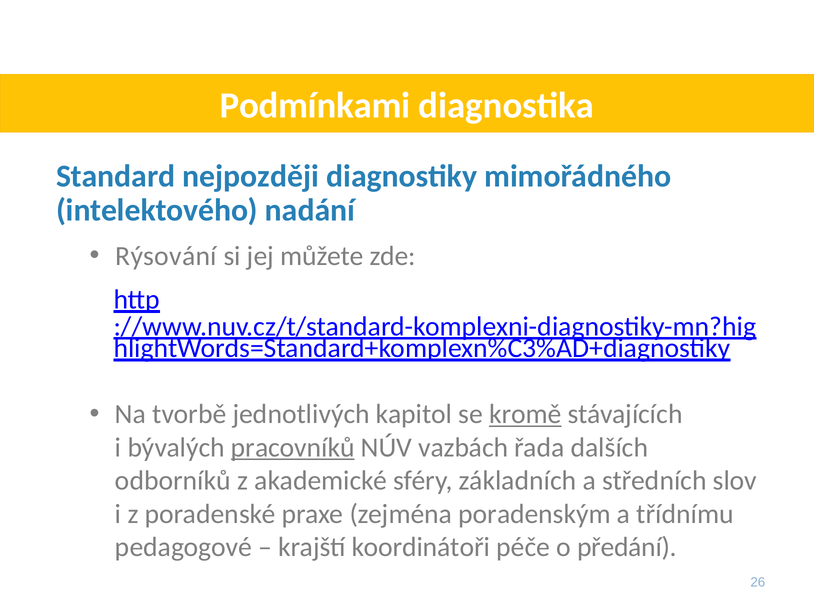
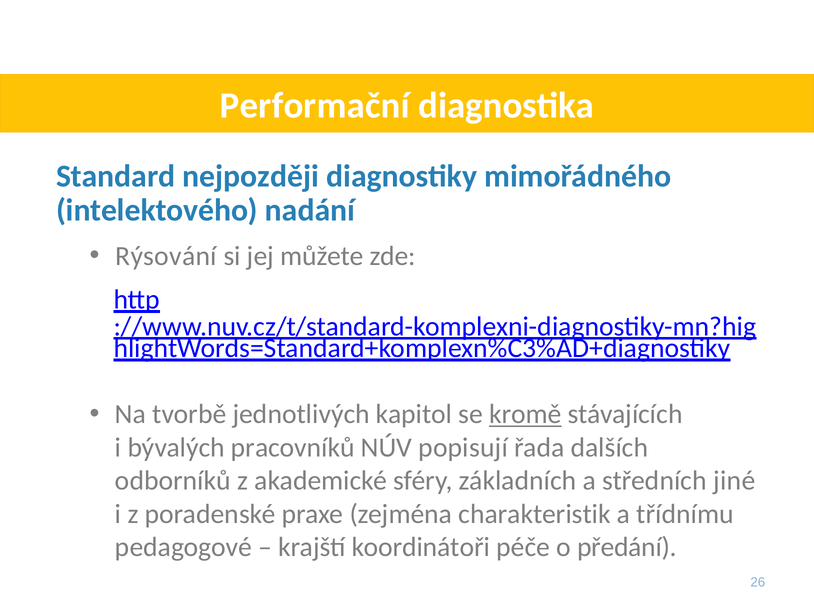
Podmínkami: Podmínkami -> Performační
pracovníků underline: present -> none
vazbách: vazbách -> popisují
slov: slov -> jiné
poradenským: poradenským -> charakteristik
